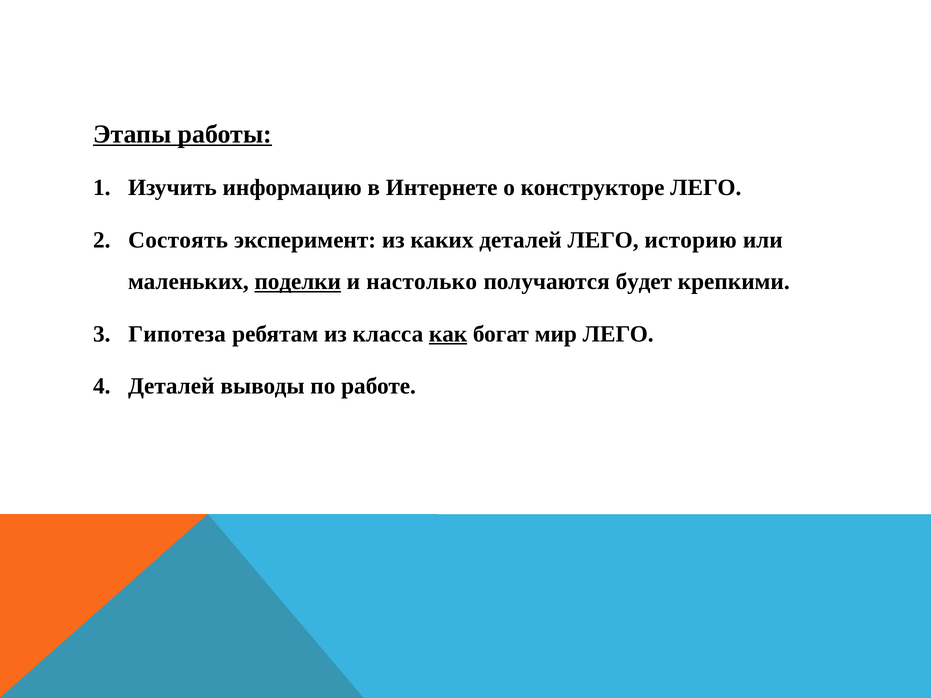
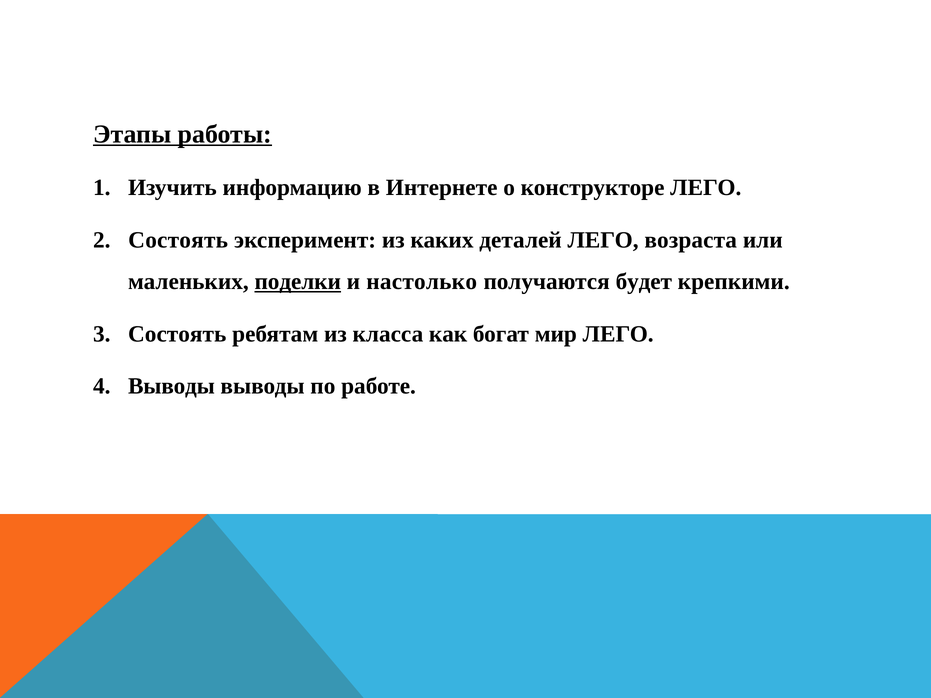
историю: историю -> возраста
Гипотеза at (177, 334): Гипотеза -> Состоять
как underline: present -> none
Деталей at (171, 386): Деталей -> Выводы
